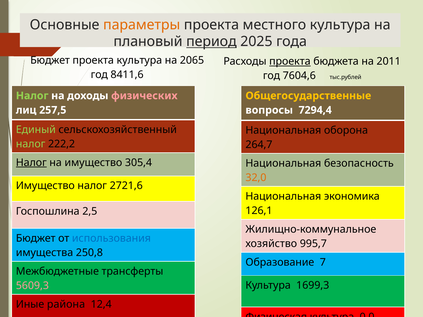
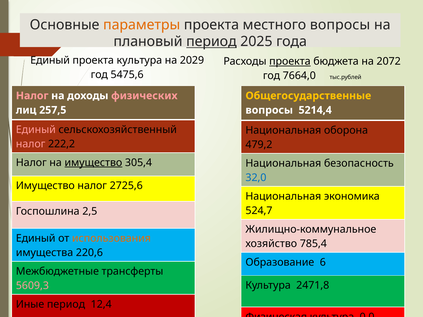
местного культура: культура -> вопросы
Бюджет at (50, 60): Бюджет -> Единый
2065: 2065 -> 2029
2011: 2011 -> 2072
8411,6: 8411,6 -> 5475,6
7604,6: 7604,6 -> 7664,0
Налог at (32, 96) colour: light green -> pink
7294,4: 7294,4 -> 5214,4
Единый at (36, 130) colour: light green -> pink
налог at (31, 144) colour: light green -> pink
264,7: 264,7 -> 479,2
Налог at (31, 163) underline: present -> none
имущество at (93, 163) underline: none -> present
32,0 colour: orange -> blue
2721,6: 2721,6 -> 2725,6
126,1: 126,1 -> 524,7
Бюджет at (36, 238): Бюджет -> Единый
использования colour: blue -> orange
995,7: 995,7 -> 785,4
250,8: 250,8 -> 220,6
7: 7 -> 6
1699,3: 1699,3 -> 2471,8
Иные района: района -> период
